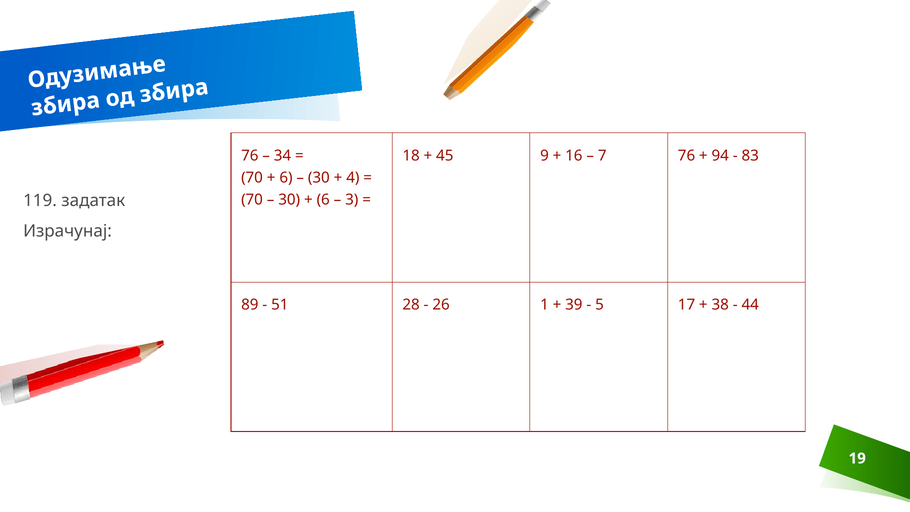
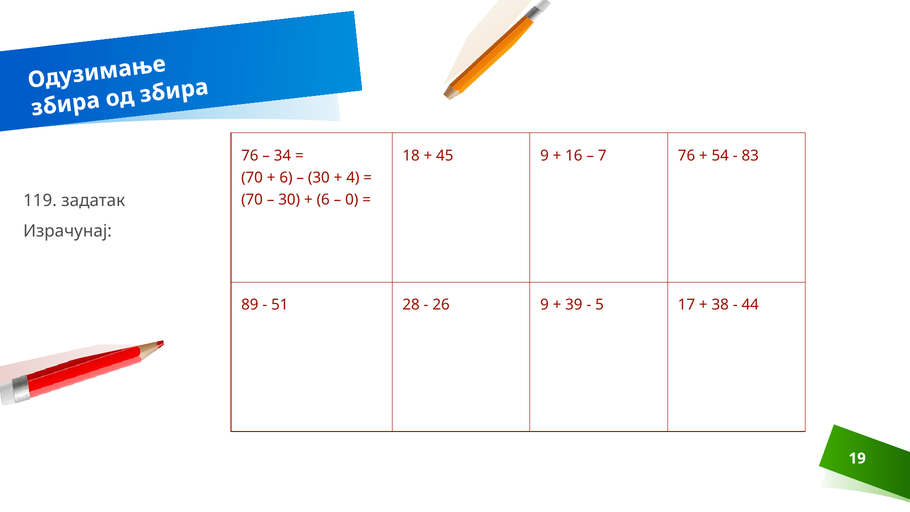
94: 94 -> 54
3: 3 -> 0
26 1: 1 -> 9
